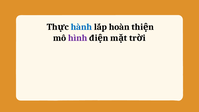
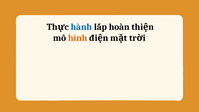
hình colour: purple -> orange
